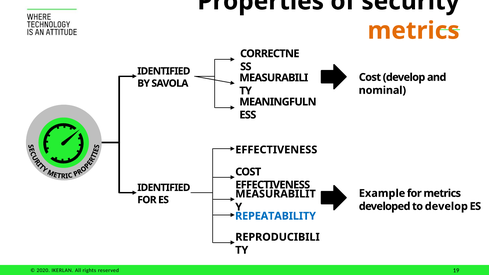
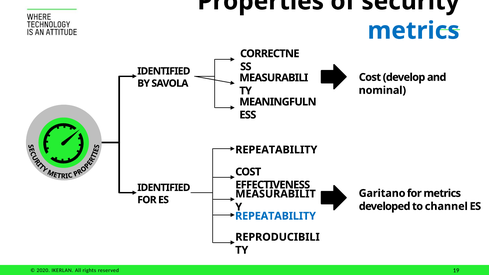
metrics at (414, 31) colour: orange -> blue
EFFECTIVENESS at (276, 150): EFFECTIVENESS -> REPEATABILITY
Example: Example -> Garitano
to develop: develop -> channel
